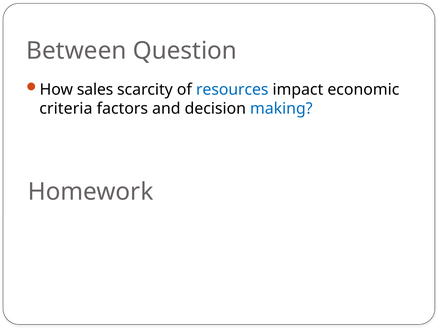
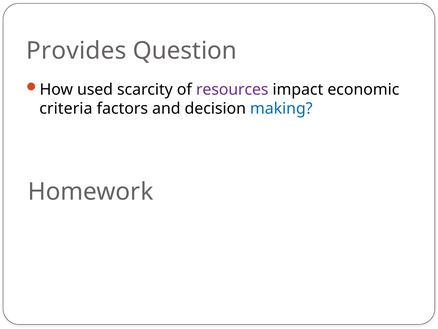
Between: Between -> Provides
sales: sales -> used
resources colour: blue -> purple
